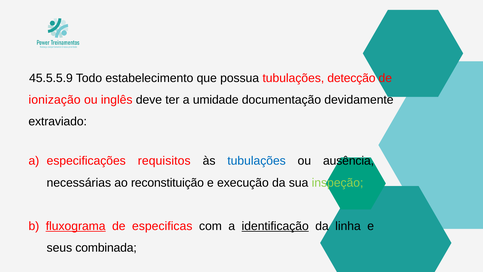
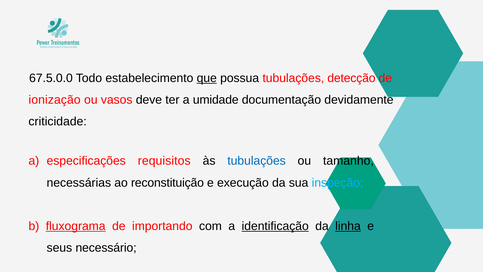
45.5.5.9: 45.5.5.9 -> 67.5.0.0
que underline: none -> present
inglês: inglês -> vasos
extraviado: extraviado -> criticidade
ausência: ausência -> tamanho
inspeção colour: light green -> light blue
especificas: especificas -> importando
linha underline: none -> present
combinada: combinada -> necessário
